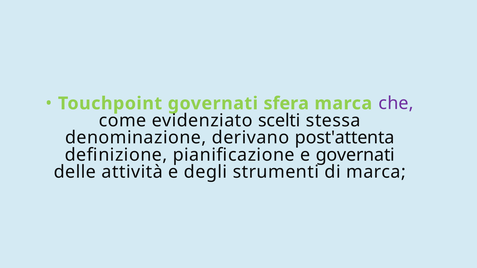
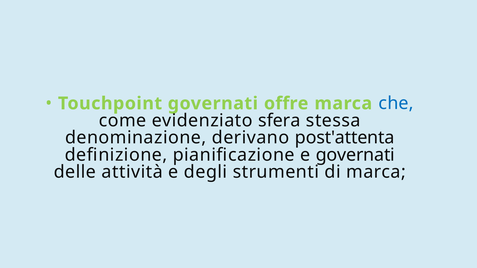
sfera: sfera -> offre
che colour: purple -> blue
scelti: scelti -> sfera
